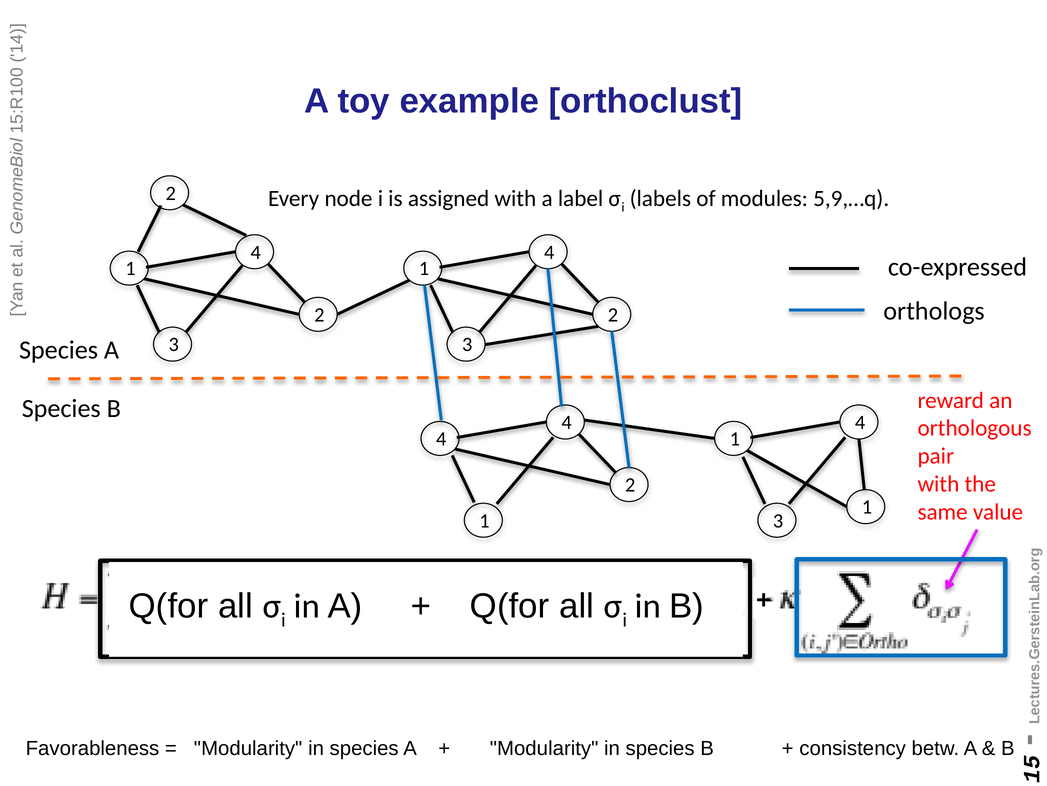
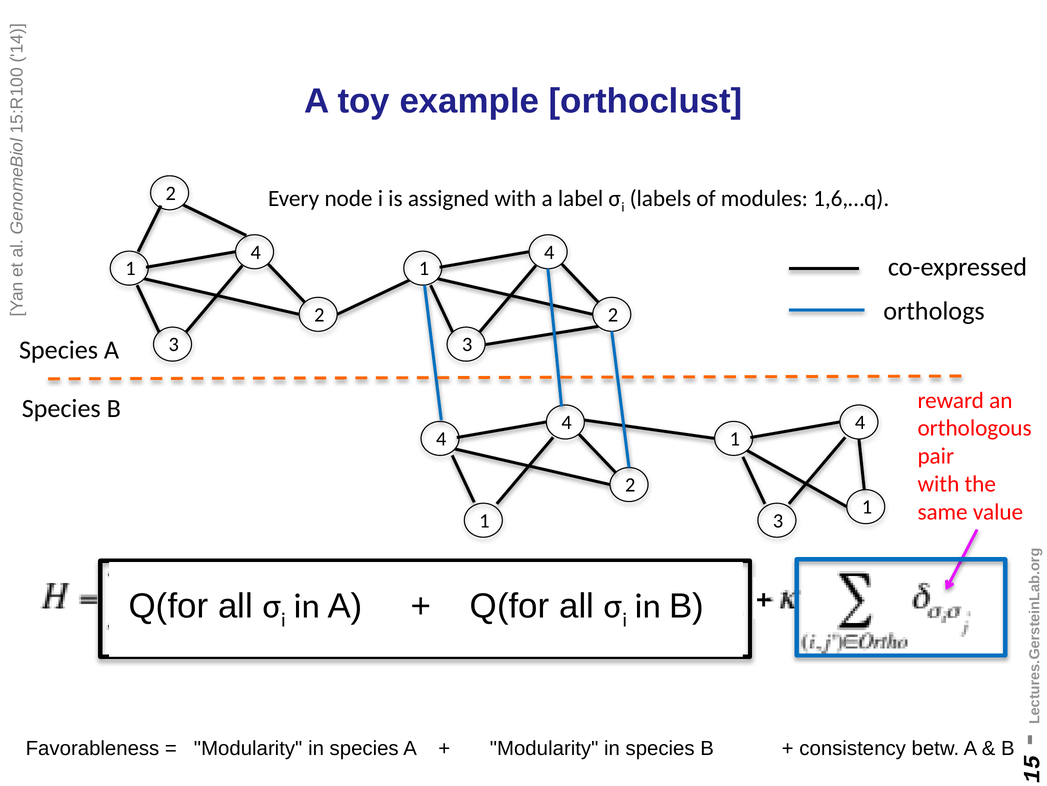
5,9,…q: 5,9,…q -> 1,6,…q
